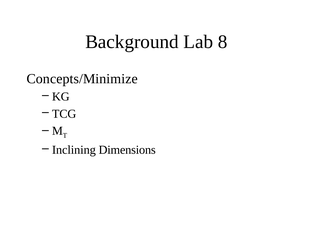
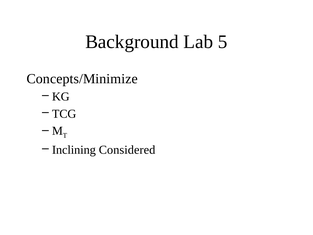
8: 8 -> 5
Dimensions: Dimensions -> Considered
